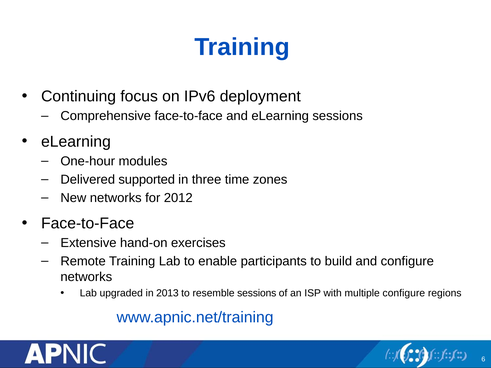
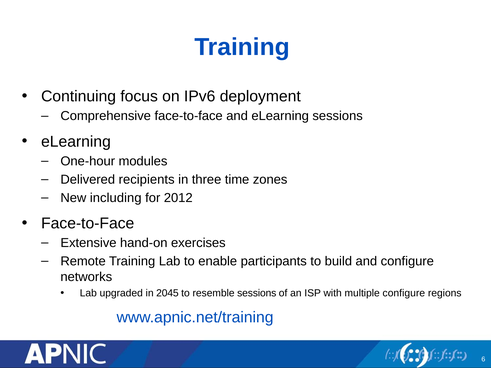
supported: supported -> recipients
New networks: networks -> including
2013: 2013 -> 2045
